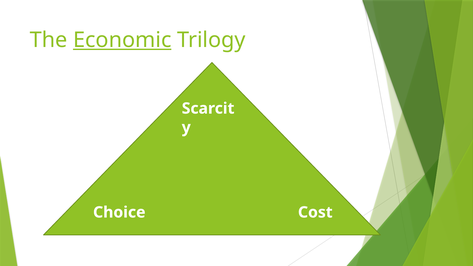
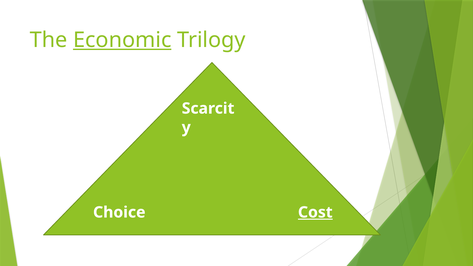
Cost underline: none -> present
